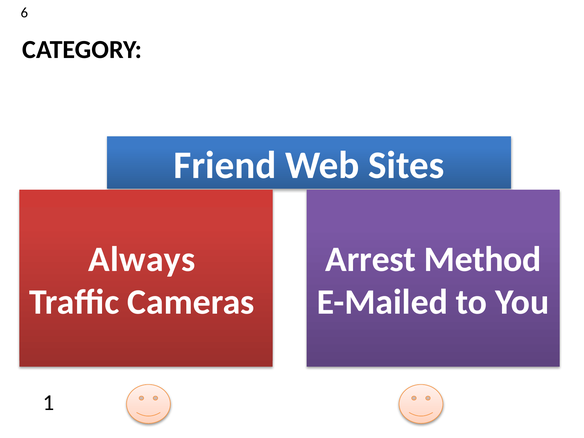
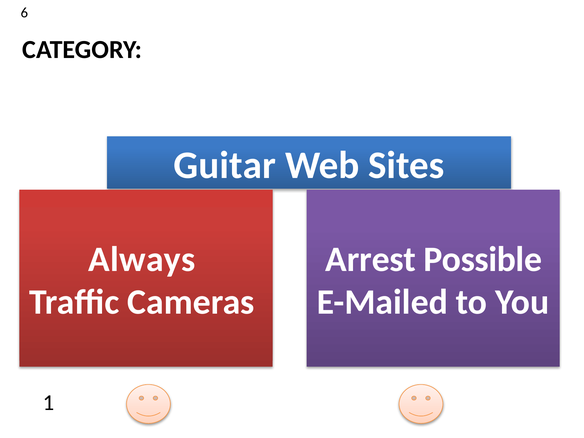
Friend: Friend -> Guitar
Method: Method -> Possible
